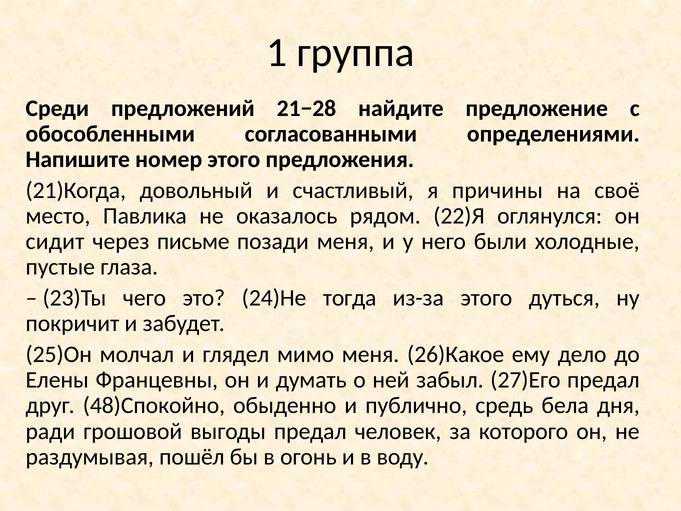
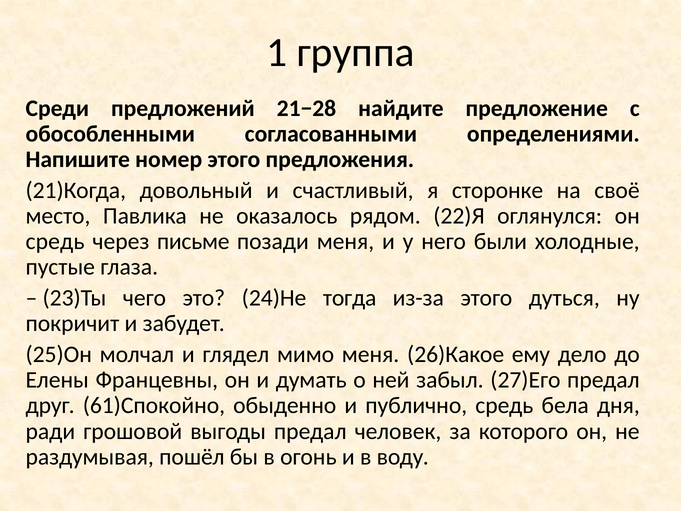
причины: причины -> сторонке
сидит at (55, 241): сидит -> средь
48)Спокойно: 48)Спокойно -> 61)Спокойно
